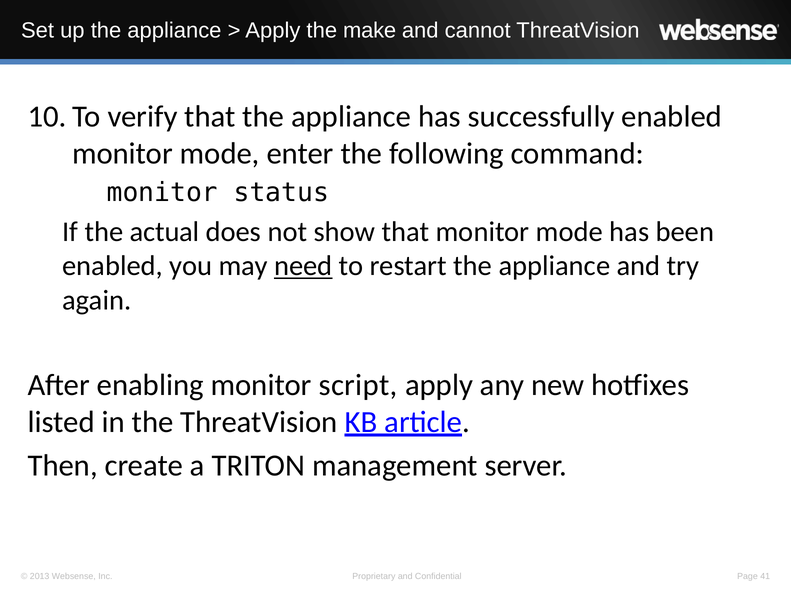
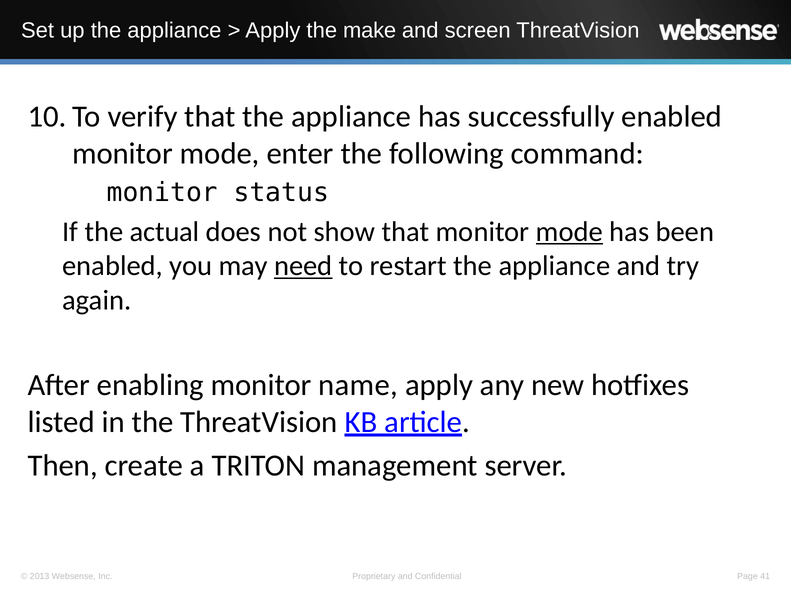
cannot: cannot -> screen
mode at (569, 232) underline: none -> present
script: script -> name
